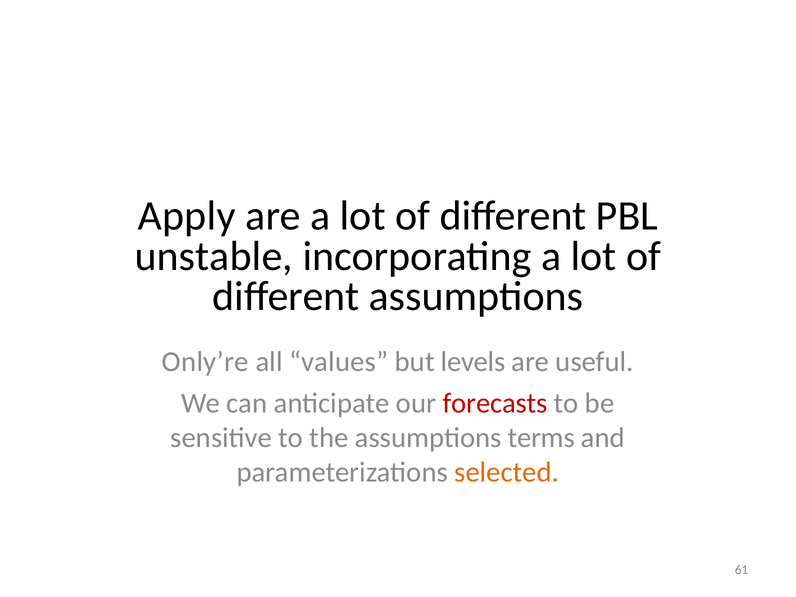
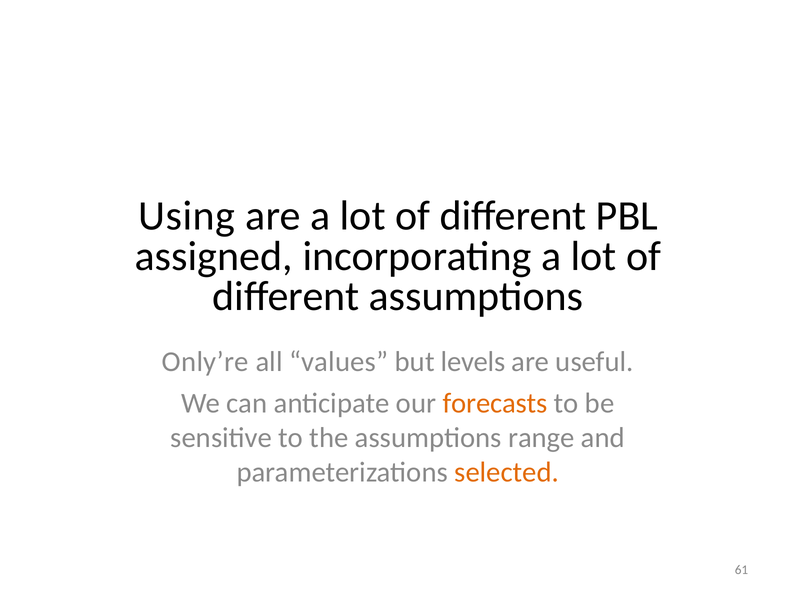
Apply: Apply -> Using
unstable: unstable -> assigned
forecasts colour: red -> orange
terms: terms -> range
